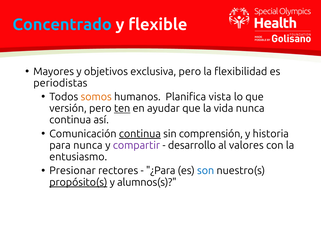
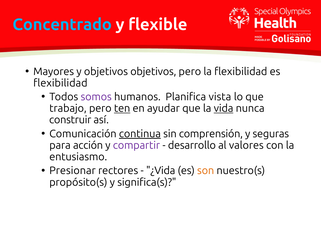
objetivos exclusiva: exclusiva -> objetivos
periodistas at (60, 83): periodistas -> flexibilidad
somos colour: orange -> purple
versión: versión -> trabajo
vida underline: none -> present
continua at (70, 120): continua -> construir
historia: historia -> seguras
para nunca: nunca -> acción
¿Para: ¿Para -> ¿Vida
son colour: blue -> orange
propósito(s underline: present -> none
alumnos(s: alumnos(s -> significa(s
